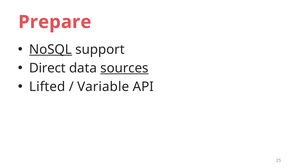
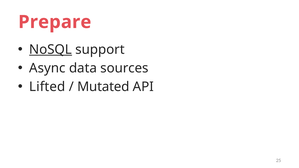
Direct: Direct -> Async
sources underline: present -> none
Variable: Variable -> Mutated
